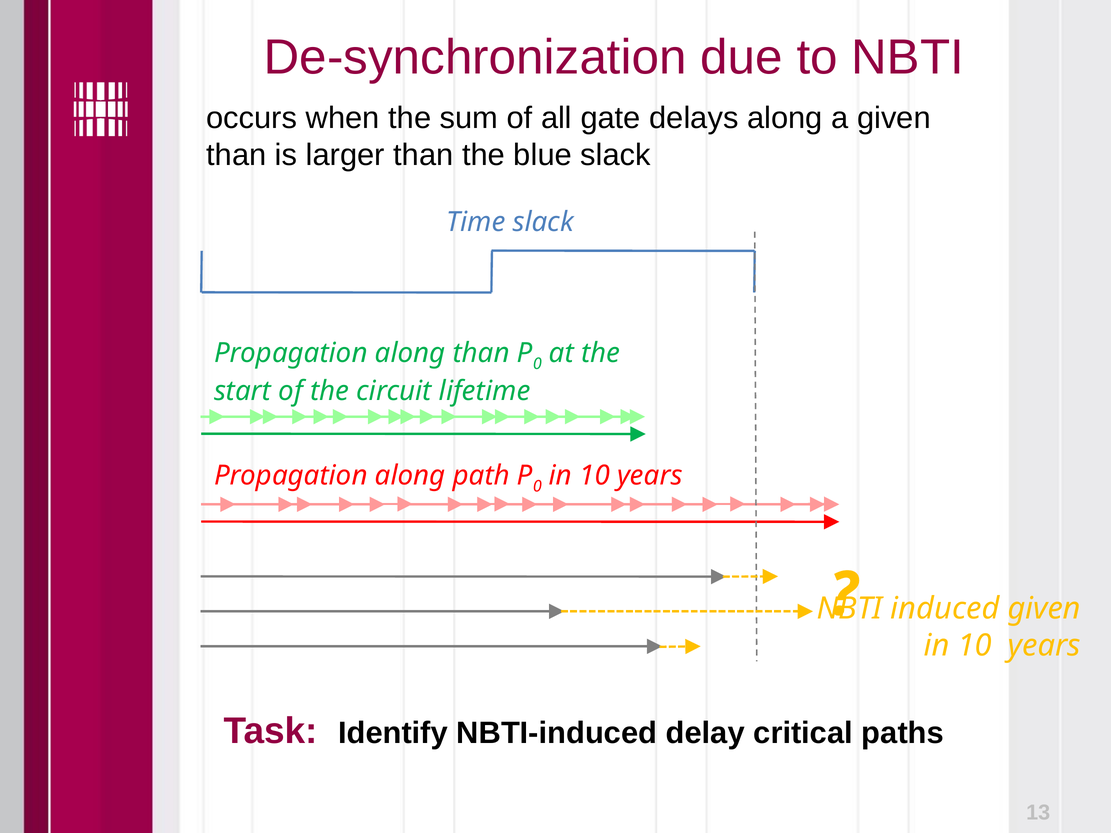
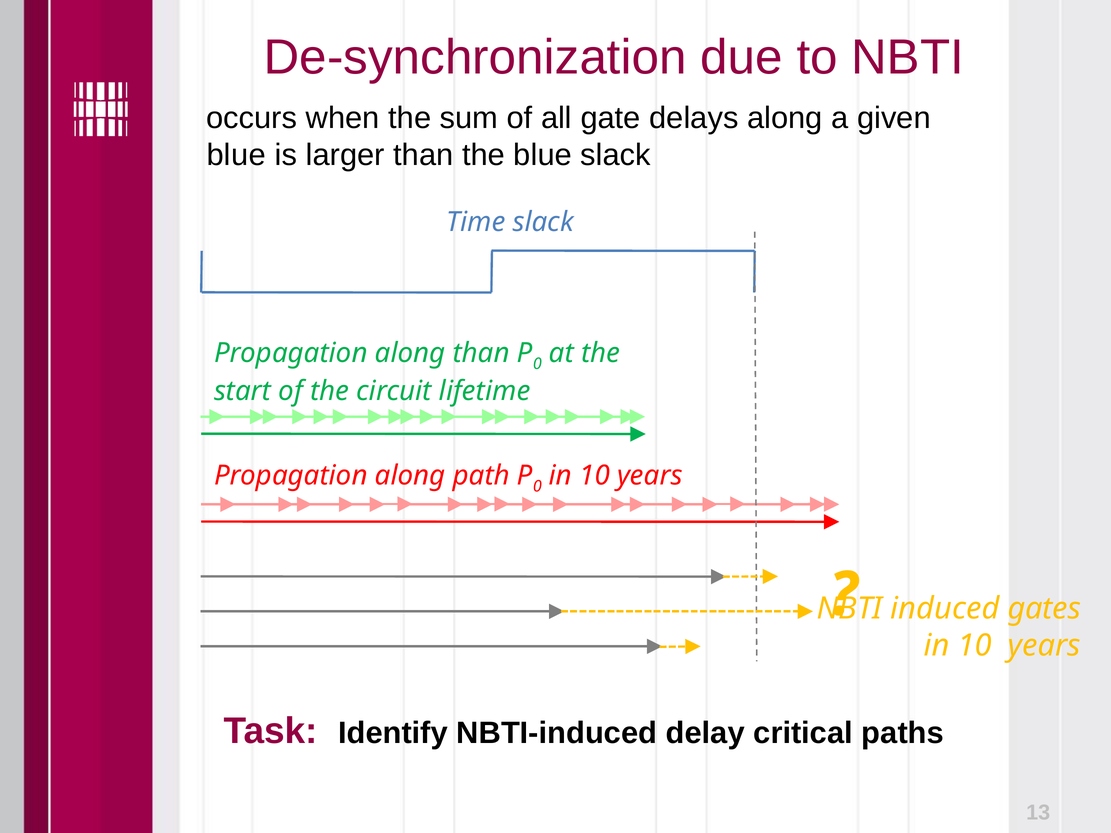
than at (236, 155): than -> blue
induced given: given -> gates
